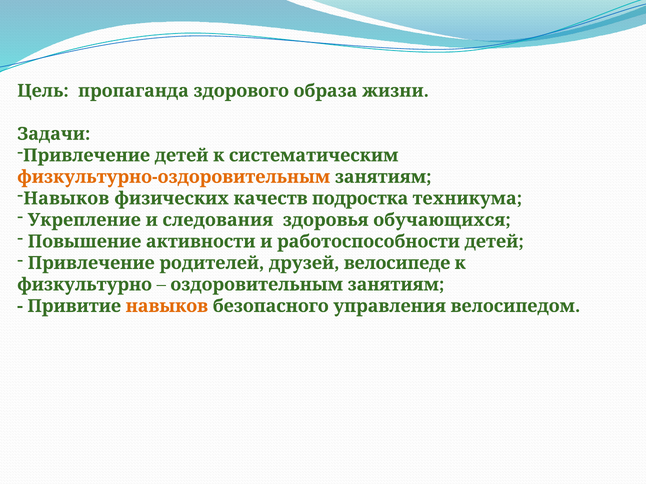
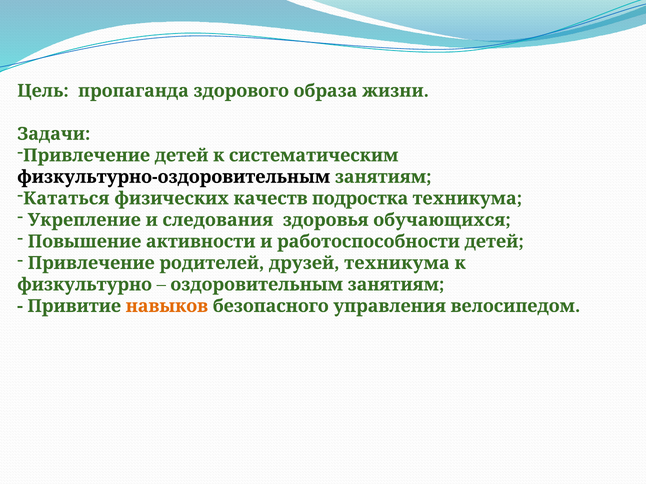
физкультурно-оздоровительным colour: orange -> black
Навыков at (66, 199): Навыков -> Кататься
друзей велосипеде: велосипеде -> техникума
